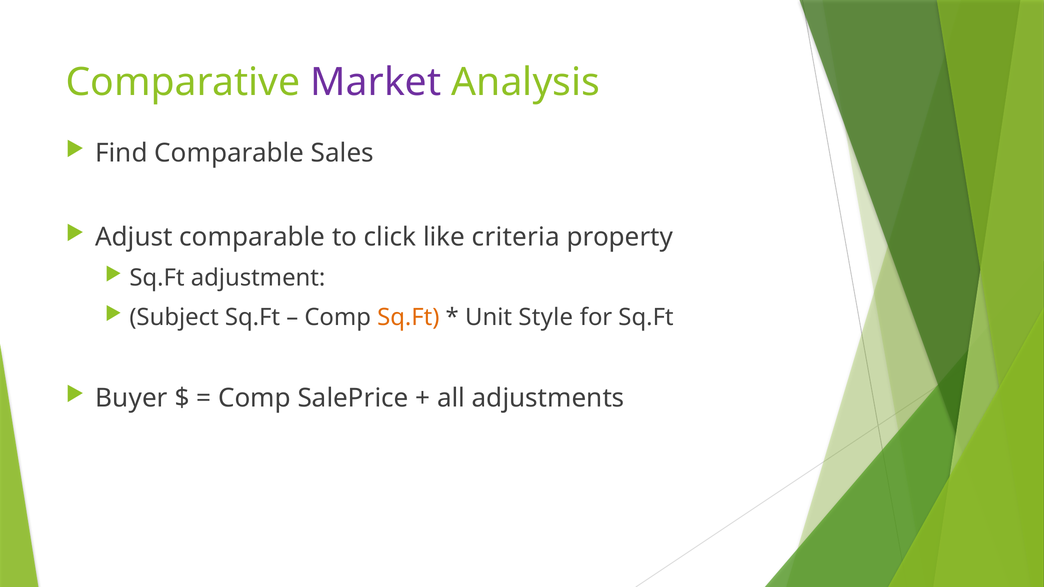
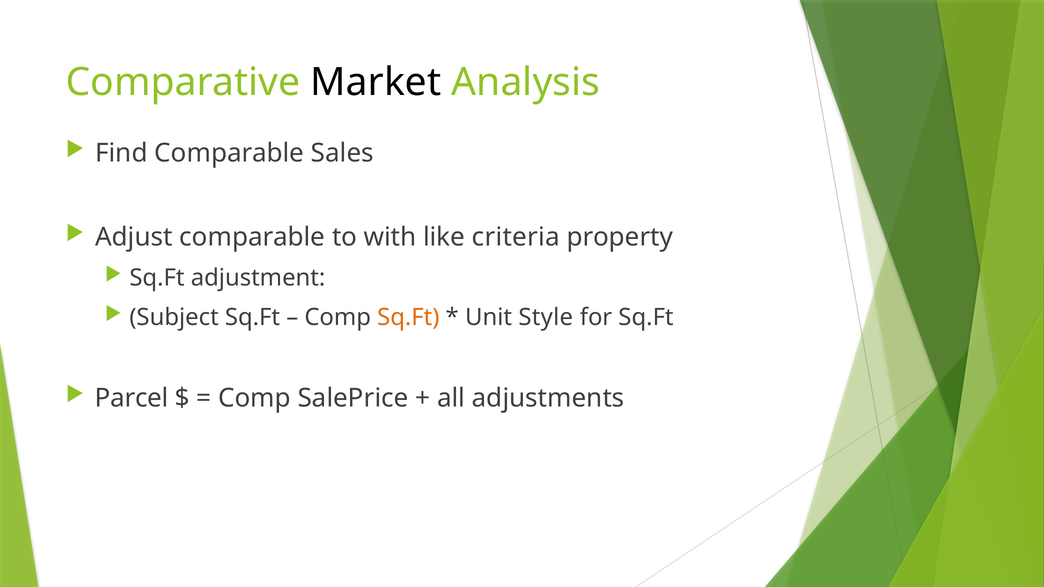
Market colour: purple -> black
click: click -> with
Buyer: Buyer -> Parcel
